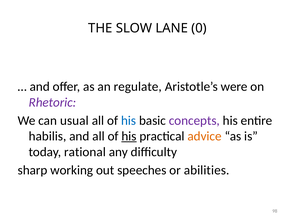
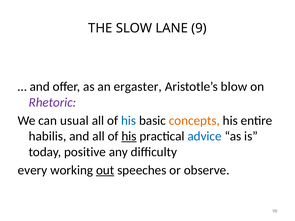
0: 0 -> 9
regulate: regulate -> ergaster
were: were -> blow
concepts colour: purple -> orange
advice colour: orange -> blue
rational: rational -> positive
sharp: sharp -> every
out underline: none -> present
abilities: abilities -> observe
